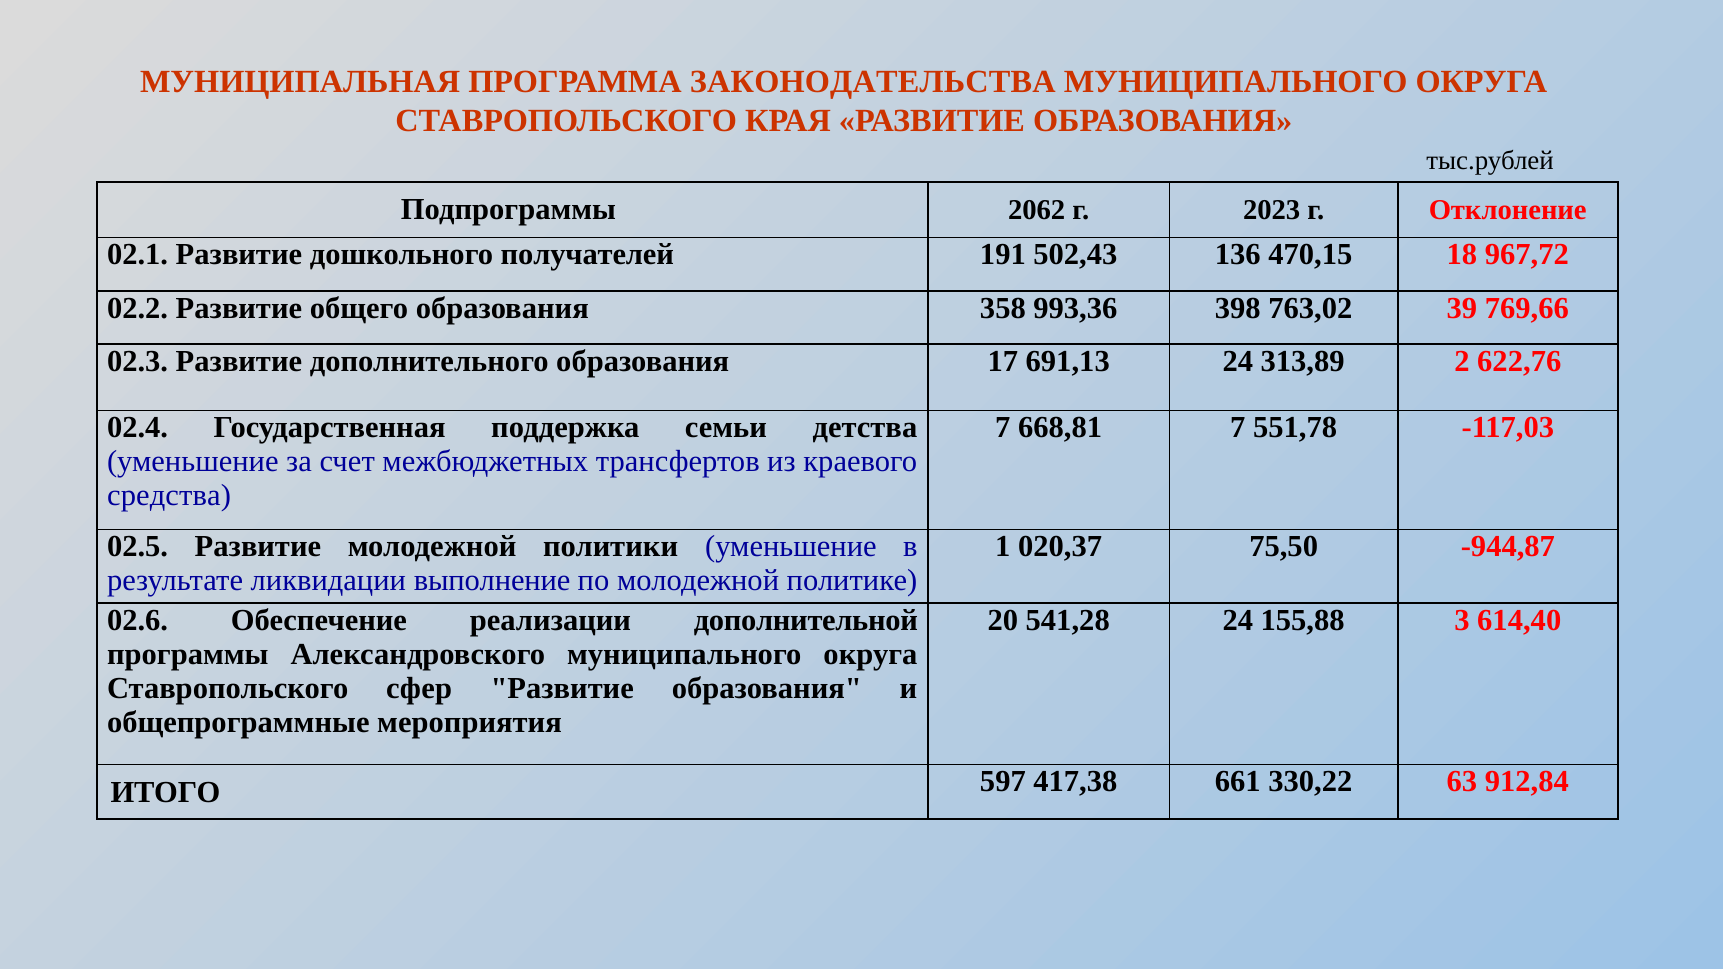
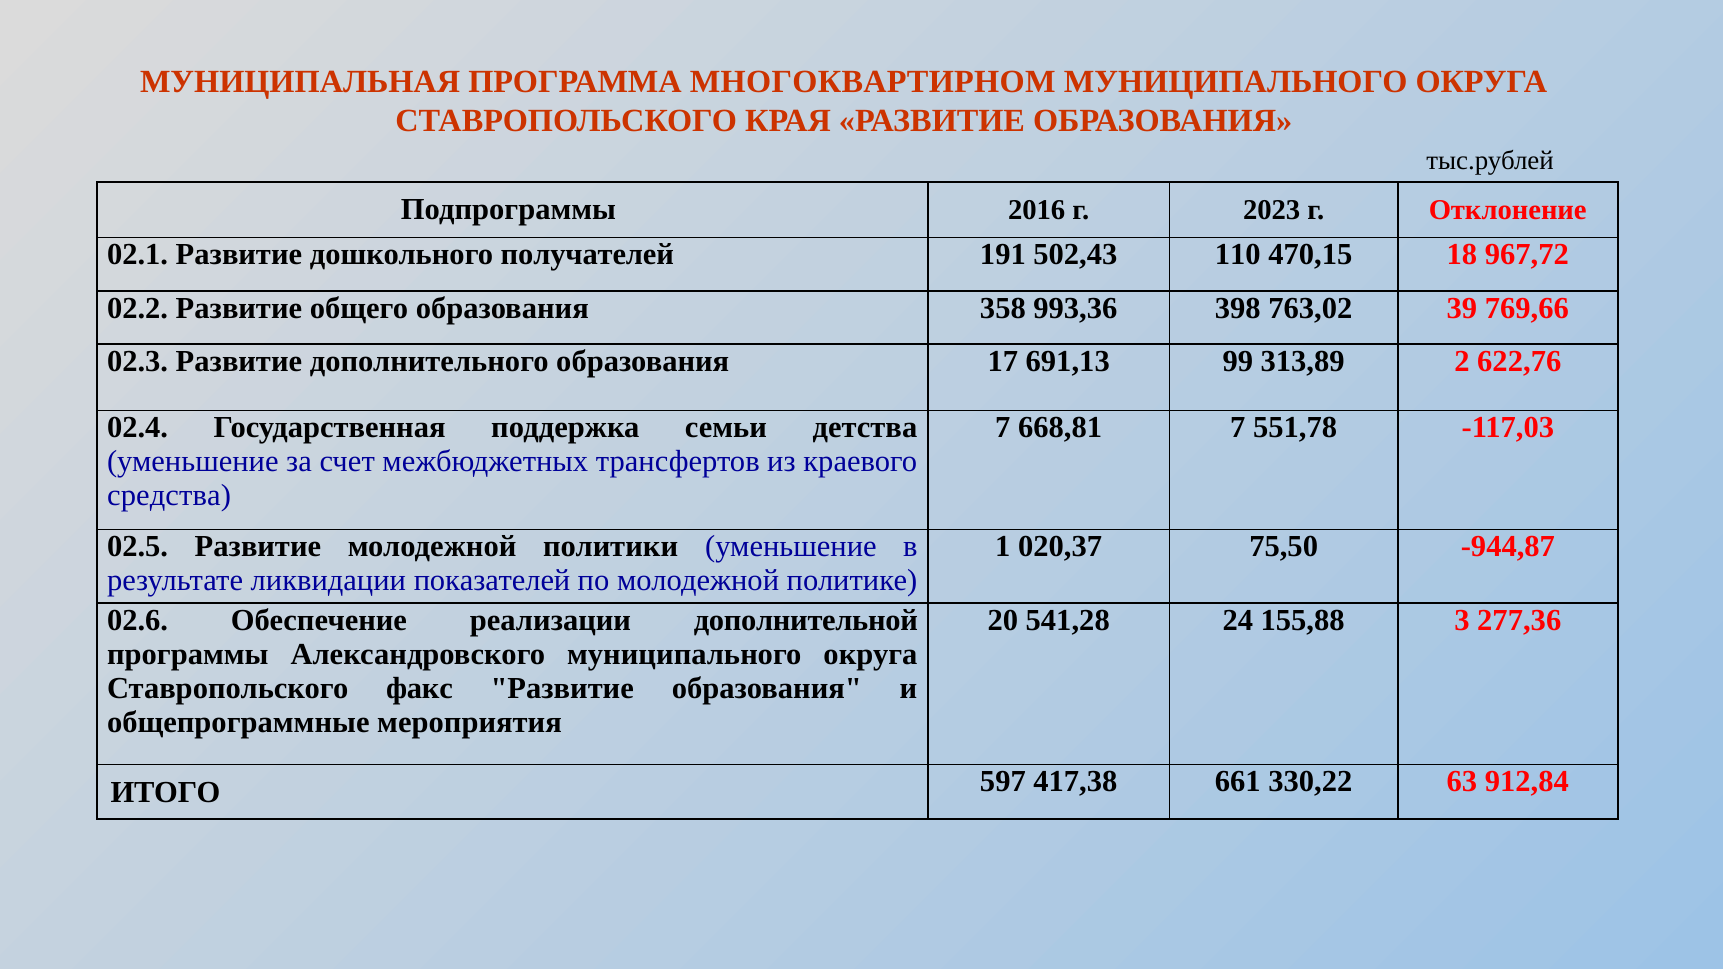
ЗАКОНОДАТЕЛЬСТВА: ЗАКОНОДАТЕЛЬСТВА -> МНОГОКВАРТИРНОМ
2062: 2062 -> 2016
136: 136 -> 110
691,13 24: 24 -> 99
выполнение: выполнение -> показателей
614,40: 614,40 -> 277,36
сфер: сфер -> факс
